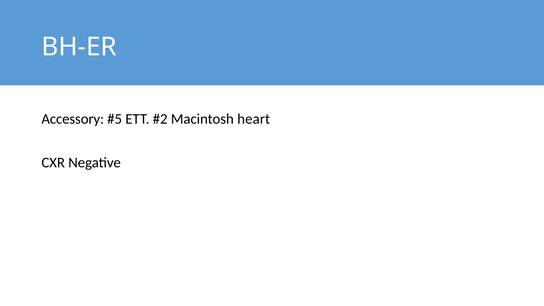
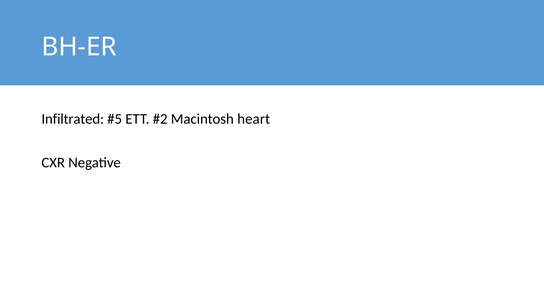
Accessory: Accessory -> Infiltrated
